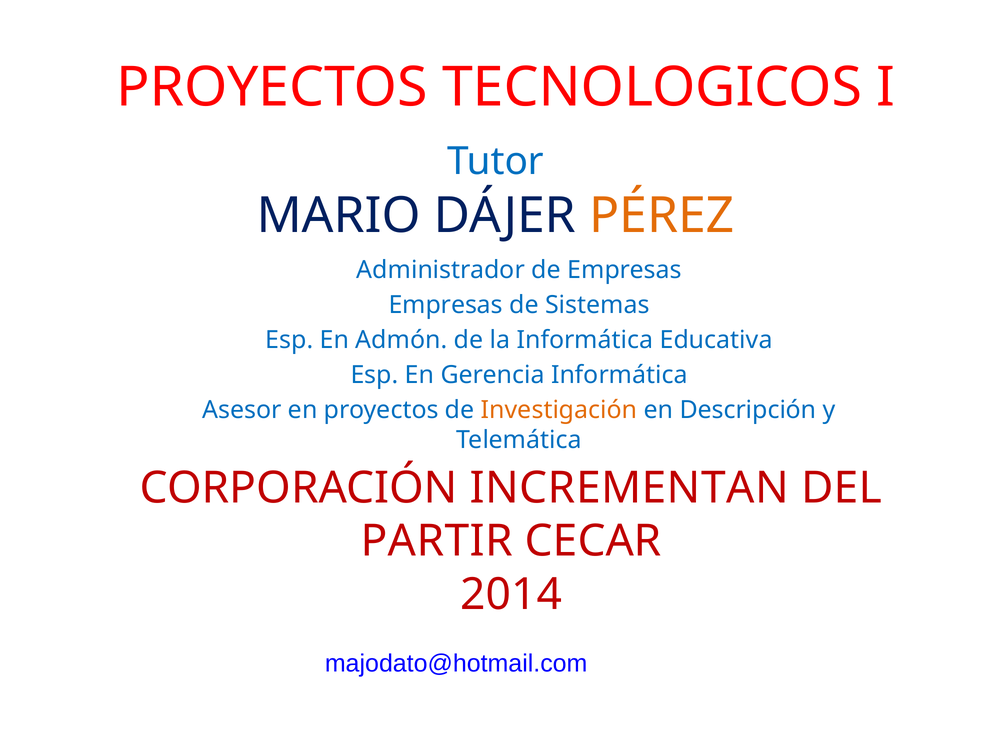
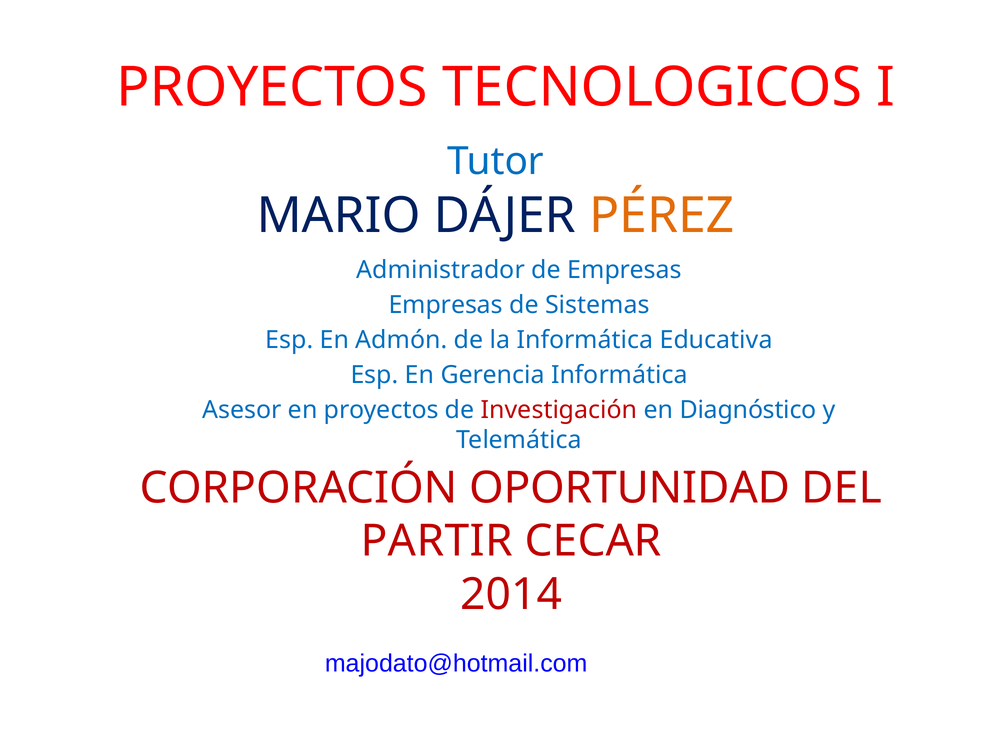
Investigación colour: orange -> red
Descripción: Descripción -> Diagnóstico
INCREMENTAN: INCREMENTAN -> OPORTUNIDAD
